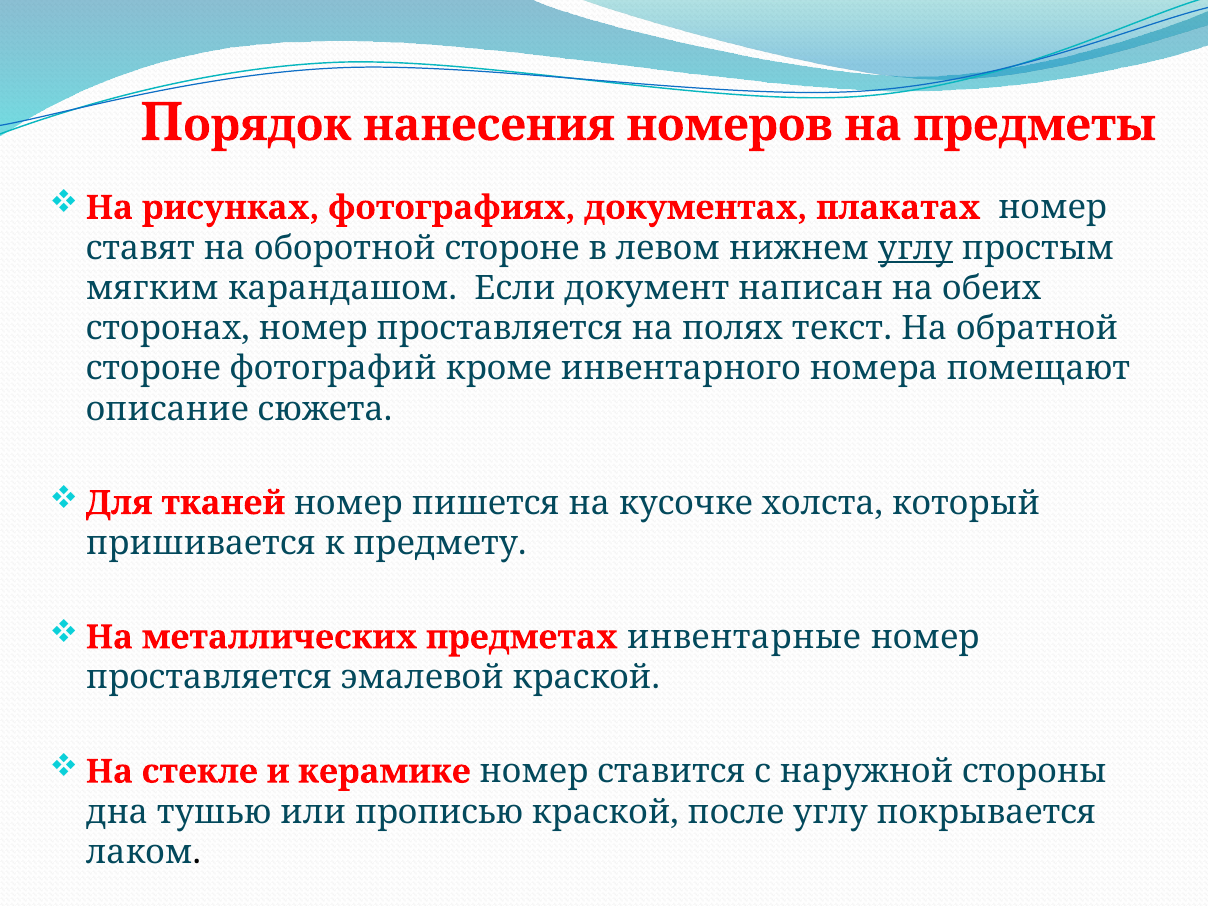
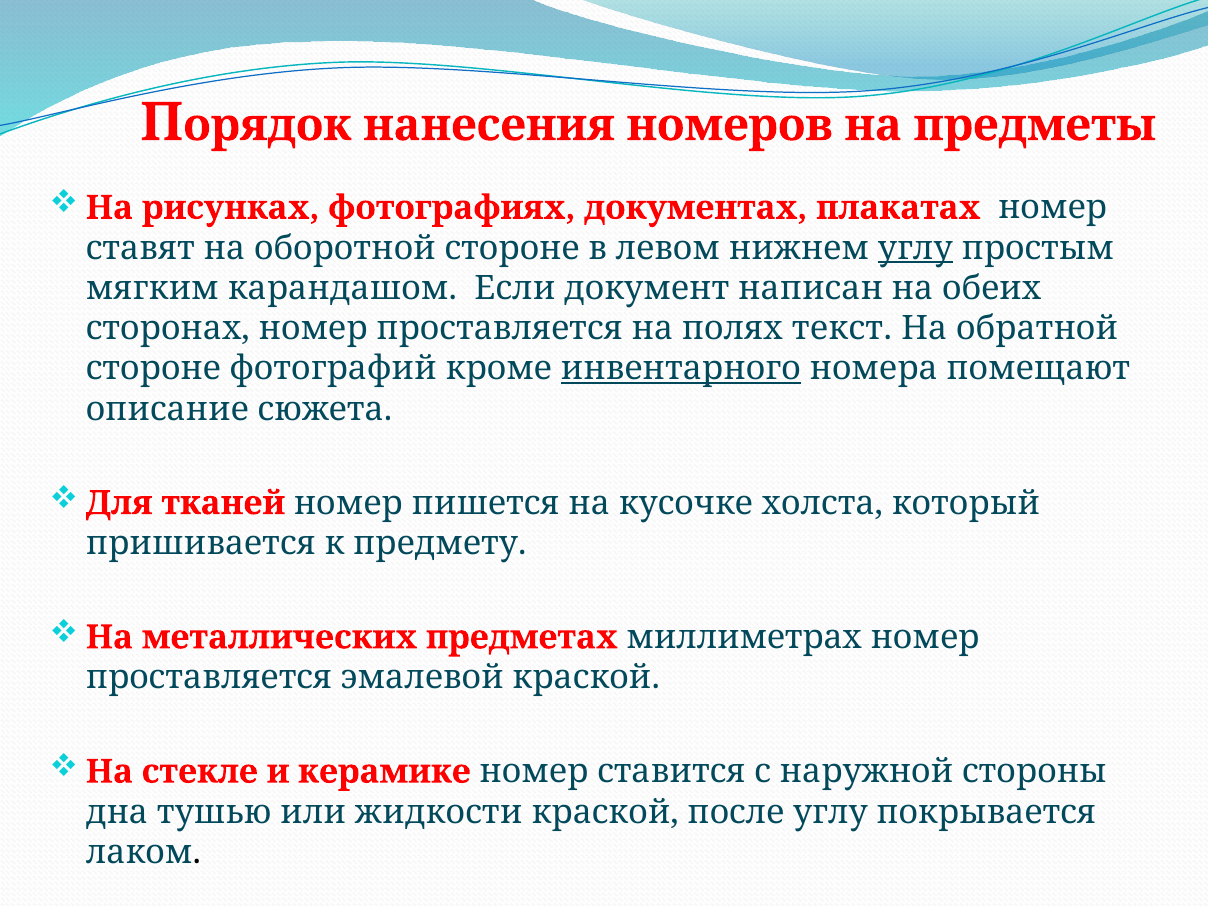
инвентарного underline: none -> present
инвентарные: инвентарные -> миллиметрах
прописью: прописью -> жидкости
